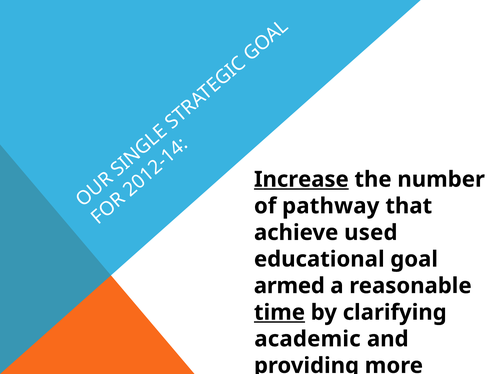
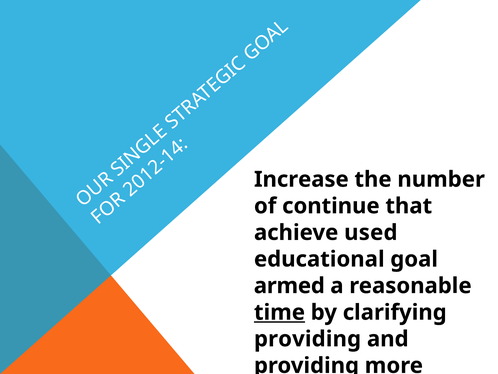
Increase underline: present -> none
pathway: pathway -> continue
academic at (307, 339): academic -> providing
